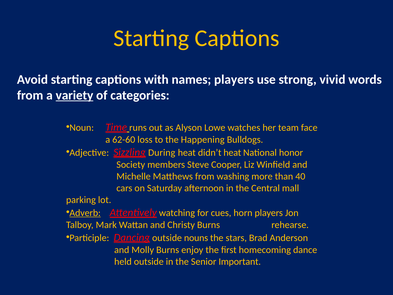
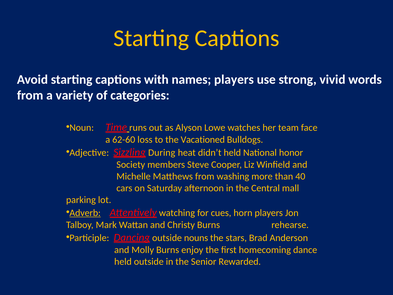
variety underline: present -> none
Happening: Happening -> Vacationed
didn’t heat: heat -> held
Important: Important -> Rewarded
